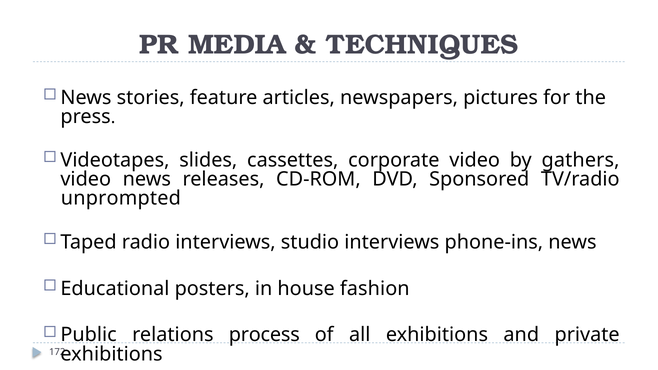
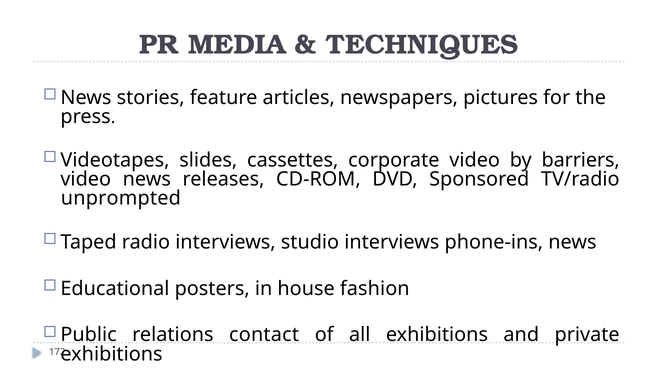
gathers: gathers -> barriers
process: process -> contact
